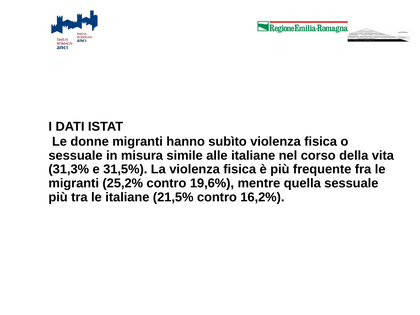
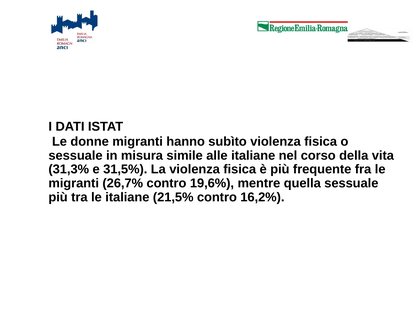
25,2%: 25,2% -> 26,7%
